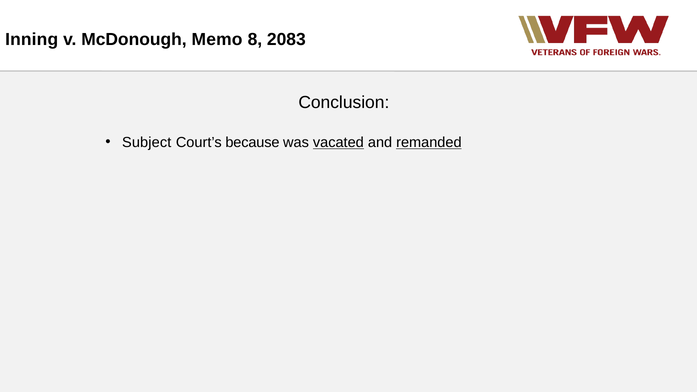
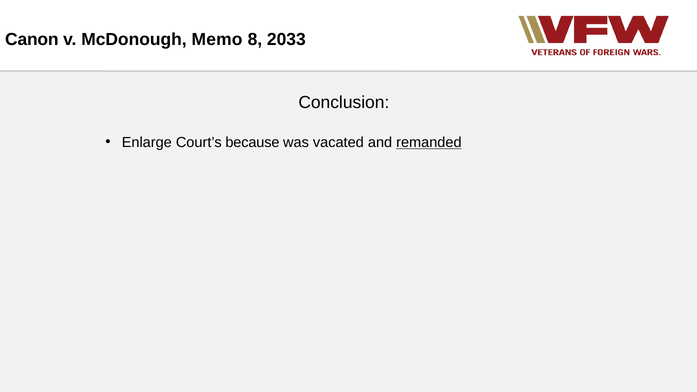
Inning: Inning -> Canon
2083: 2083 -> 2033
Subject: Subject -> Enlarge
vacated underline: present -> none
